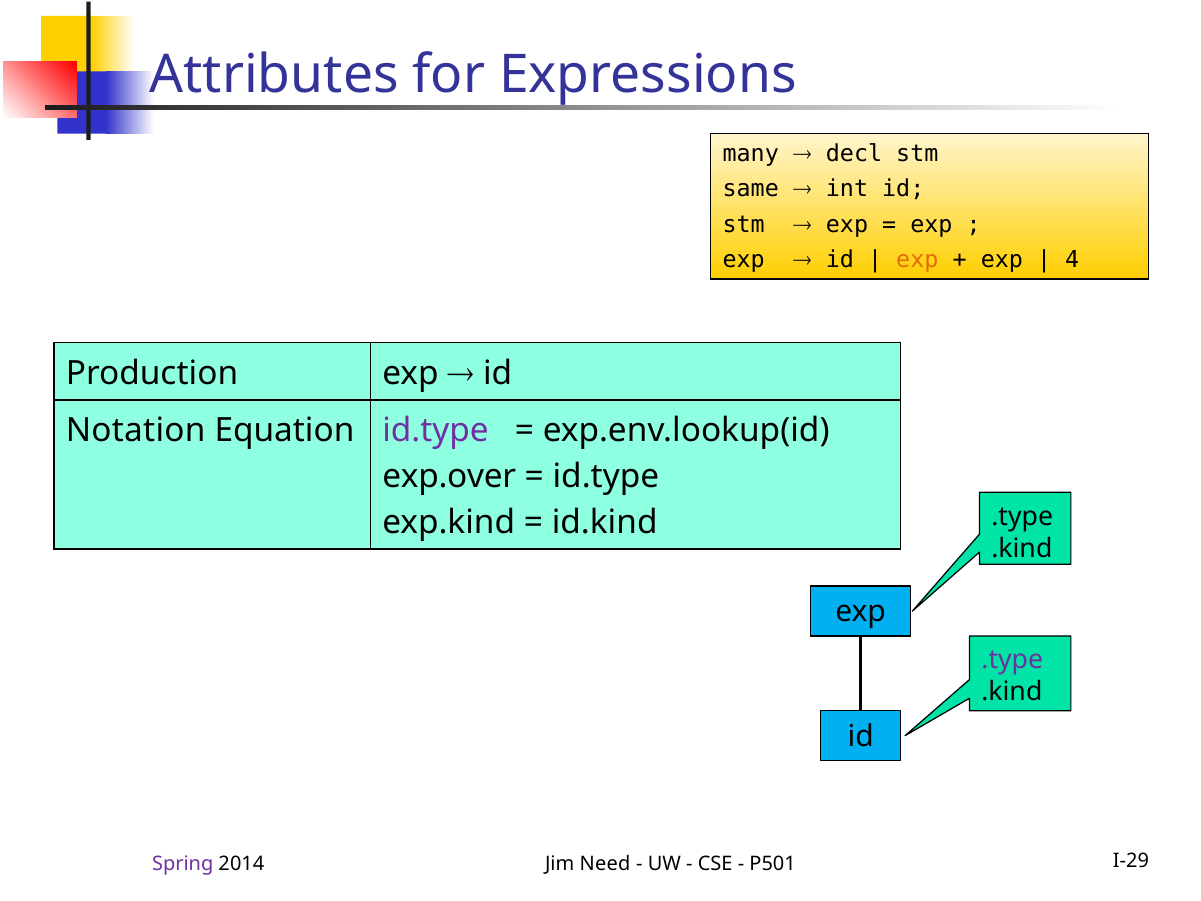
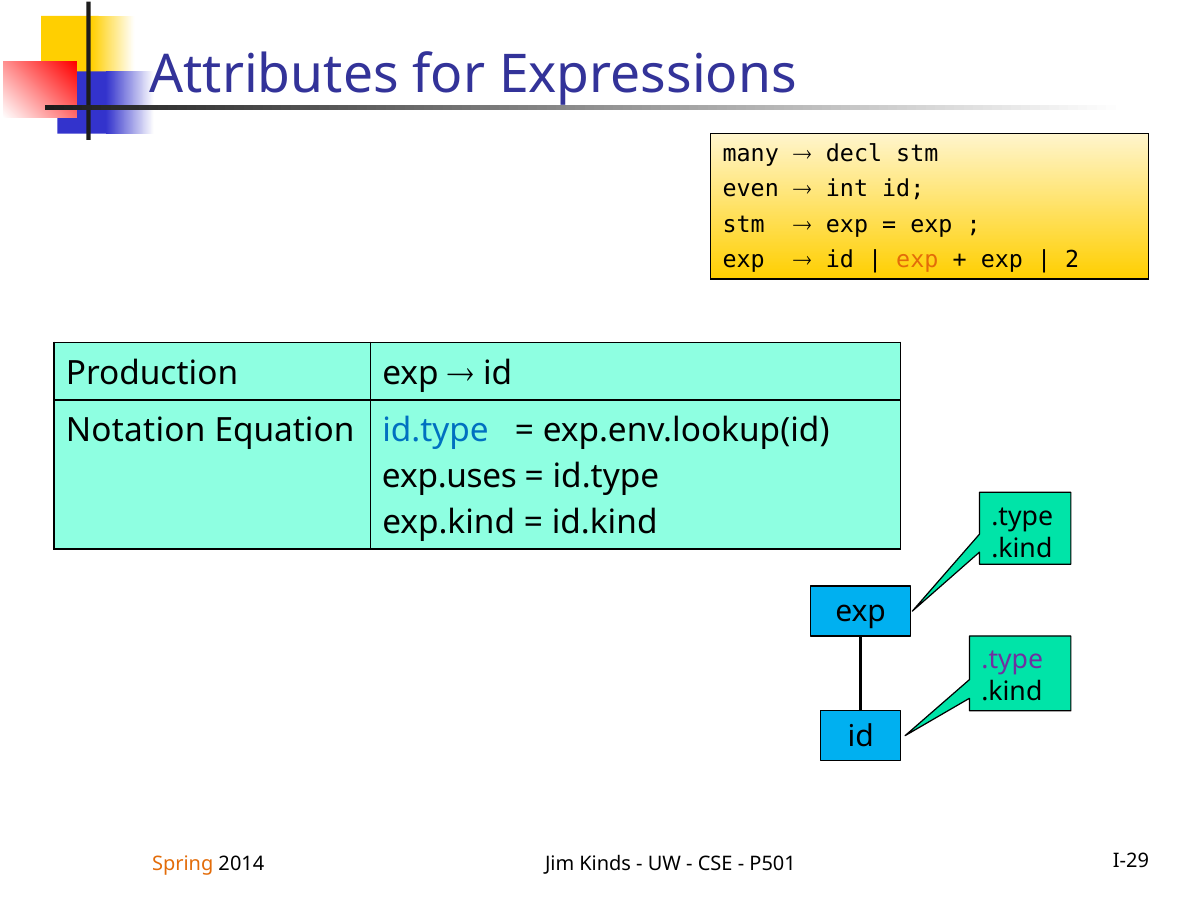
same: same -> even
4: 4 -> 2
id.type at (436, 431) colour: purple -> blue
exp.over: exp.over -> exp.uses
Spring colour: purple -> orange
Need: Need -> Kinds
